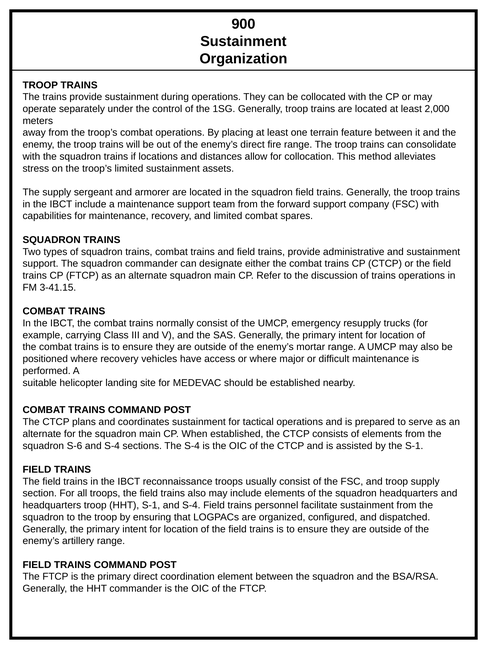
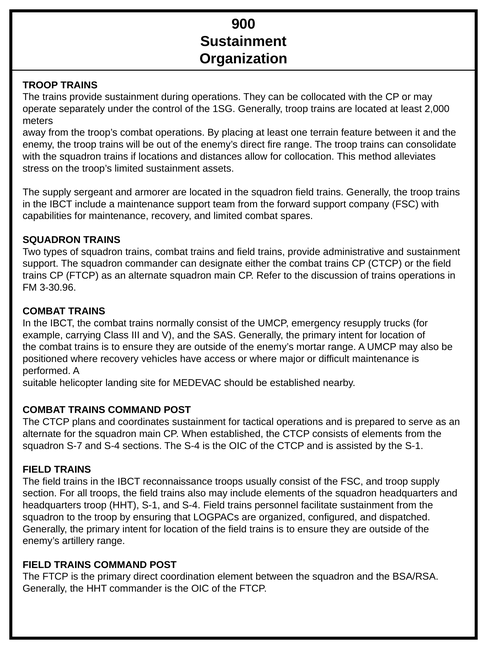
3-41.15: 3-41.15 -> 3-30.96
S-6: S-6 -> S-7
